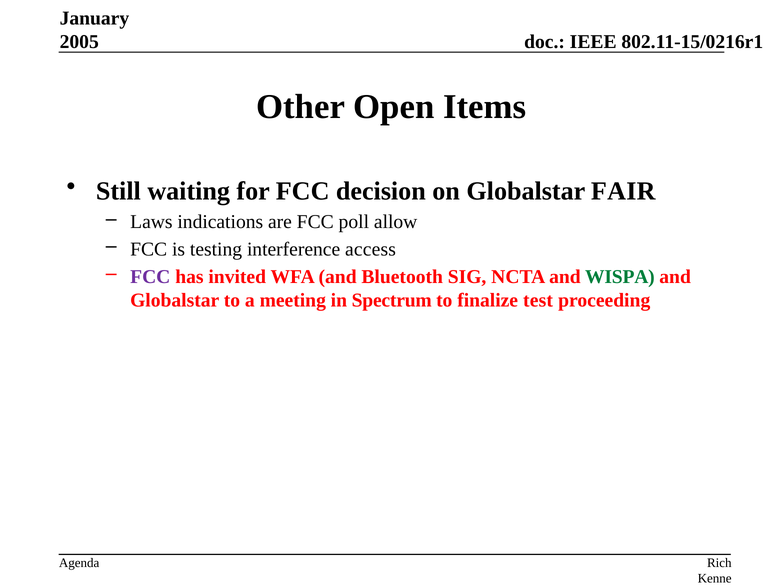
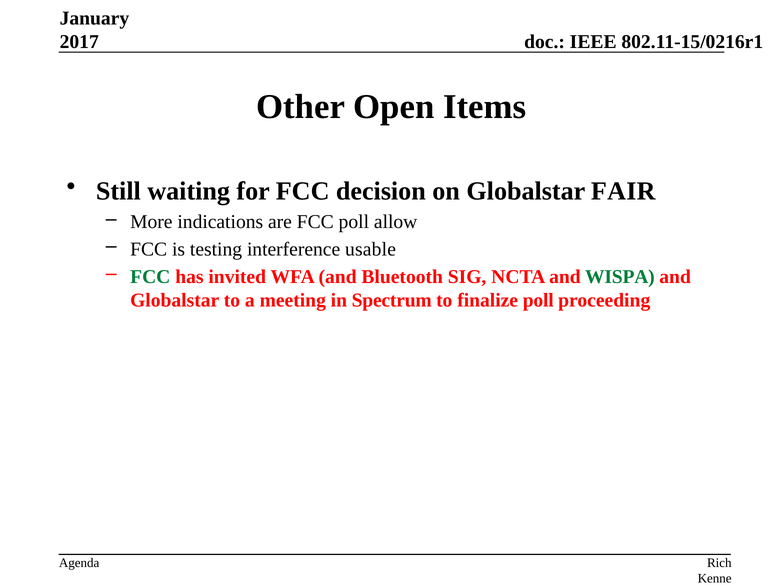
2005: 2005 -> 2017
Laws: Laws -> More
access: access -> usable
FCC at (150, 277) colour: purple -> green
finalize test: test -> poll
